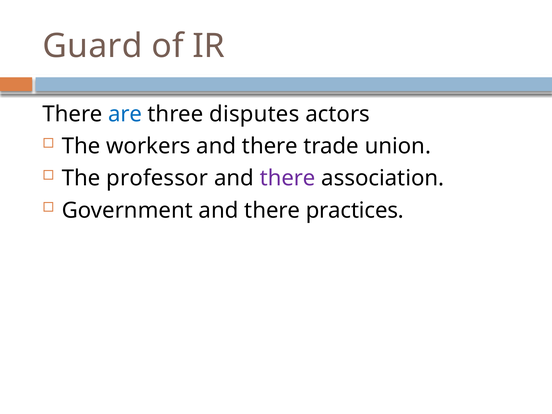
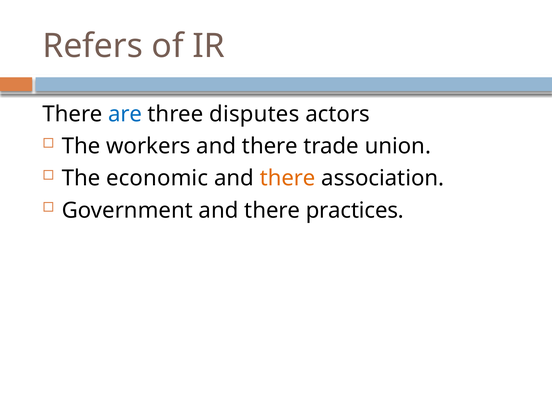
Guard: Guard -> Refers
professor: professor -> economic
there at (288, 178) colour: purple -> orange
